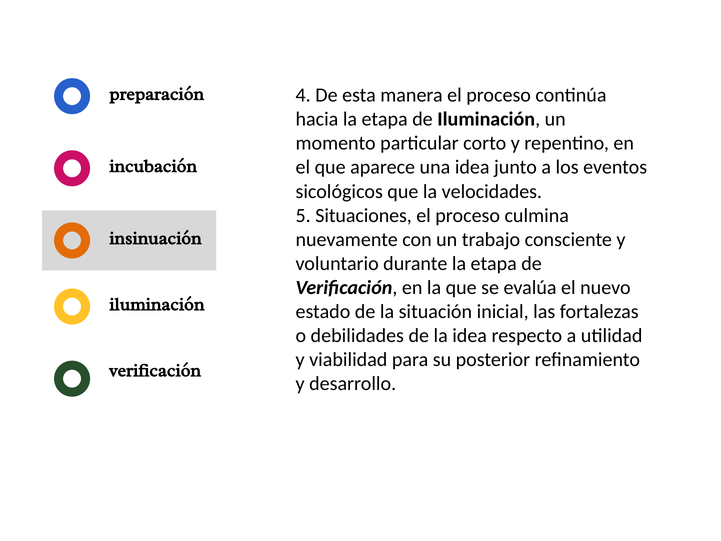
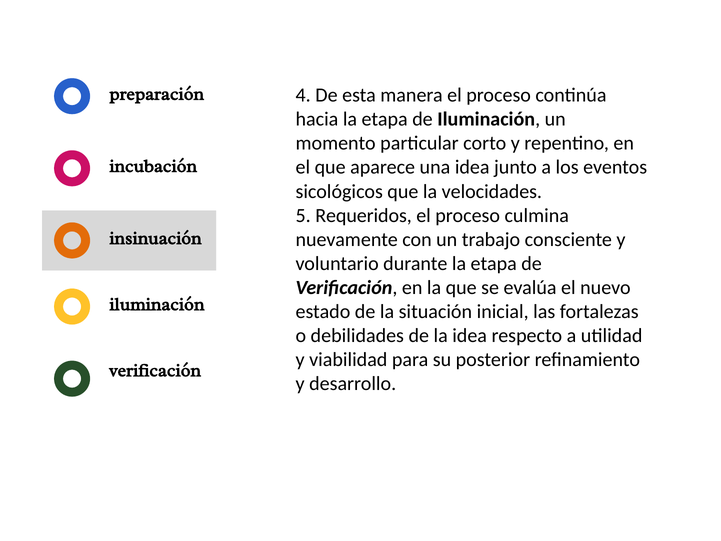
Situaciones: Situaciones -> Requeridos
